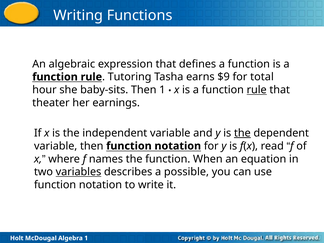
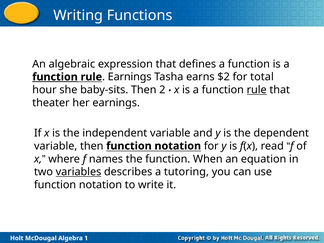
function at (55, 77) underline: none -> present
Tutoring at (130, 77): Tutoring -> Earnings
$9: $9 -> $2
Then 1: 1 -> 2
the at (242, 133) underline: present -> none
possible: possible -> tutoring
